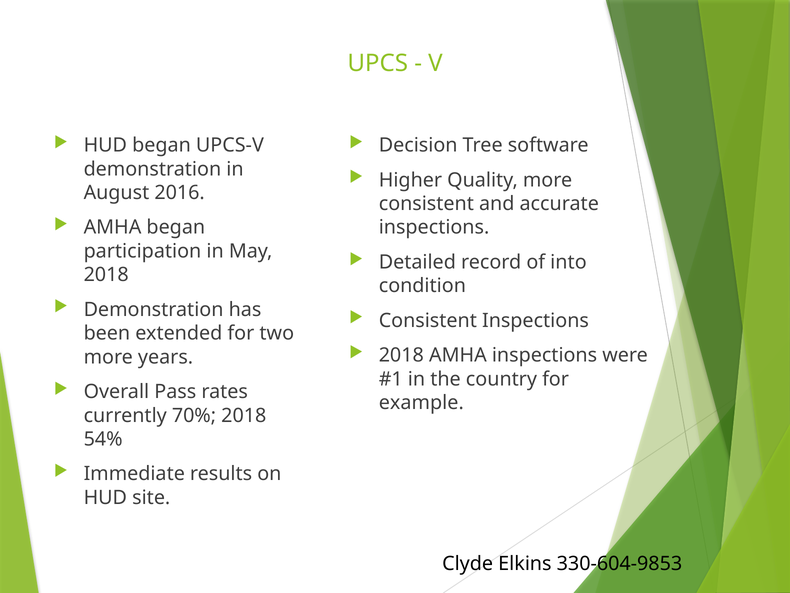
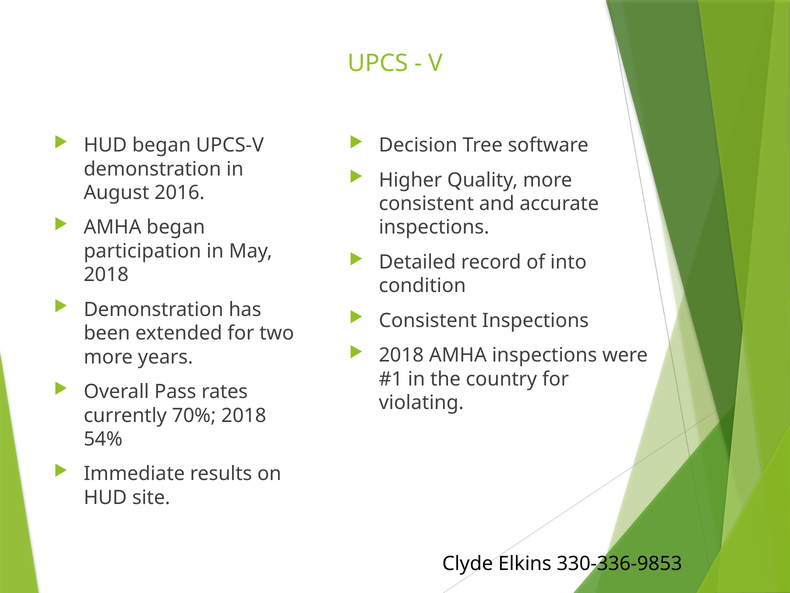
example: example -> violating
330-604-9853: 330-604-9853 -> 330-336-9853
